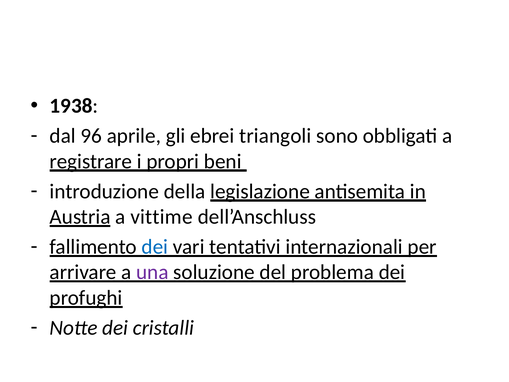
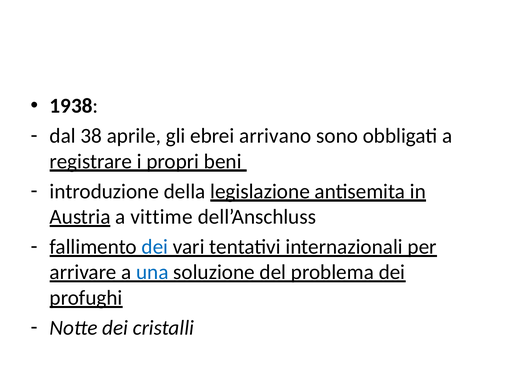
96: 96 -> 38
triangoli: triangoli -> arrivano
una colour: purple -> blue
